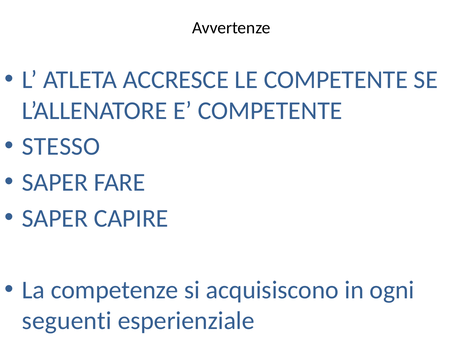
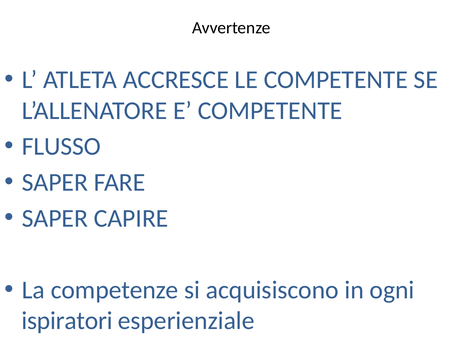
STESSO: STESSO -> FLUSSO
seguenti: seguenti -> ispiratori
